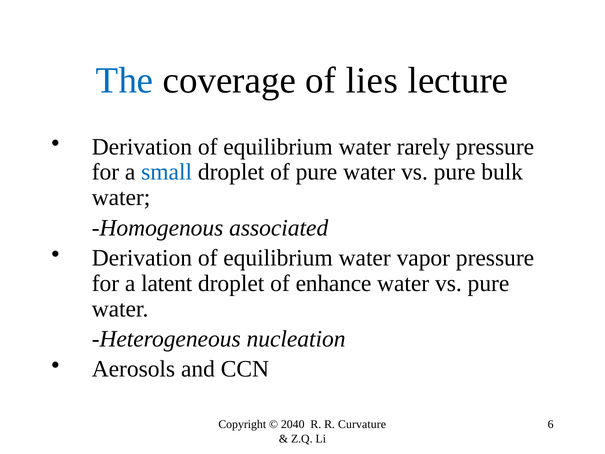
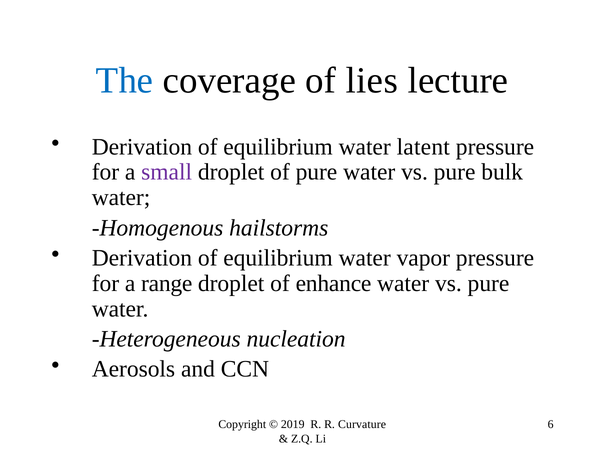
rarely: rarely -> latent
small colour: blue -> purple
associated: associated -> hailstorms
latent: latent -> range
2040: 2040 -> 2019
